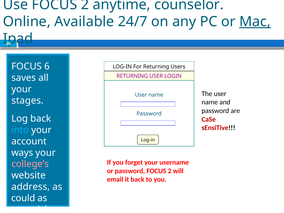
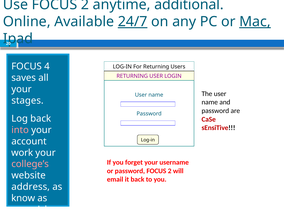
counselor: counselor -> additional
24/7 underline: none -> present
6: 6 -> 4
into colour: light blue -> pink
ways: ways -> work
could: could -> know
